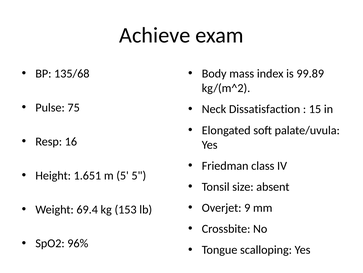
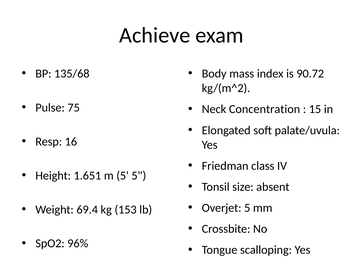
99.89: 99.89 -> 90.72
Dissatisfaction: Dissatisfaction -> Concentration
Overjet 9: 9 -> 5
